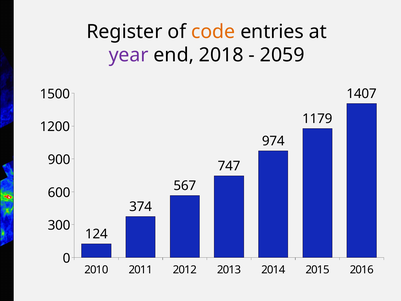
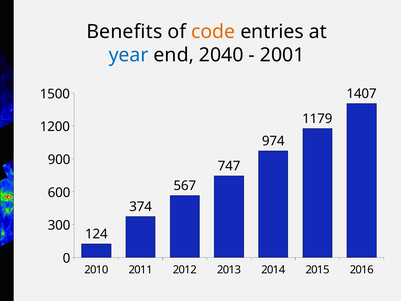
Register: Register -> Benefits
year colour: purple -> blue
2018: 2018 -> 2040
2059: 2059 -> 2001
